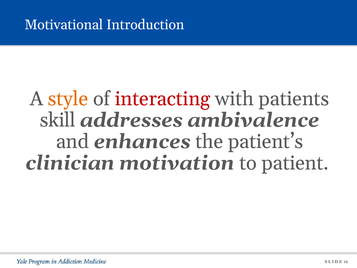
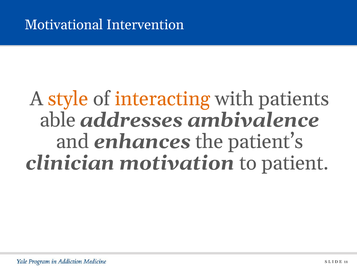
Introduction: Introduction -> Intervention
interacting colour: red -> orange
skill: skill -> able
